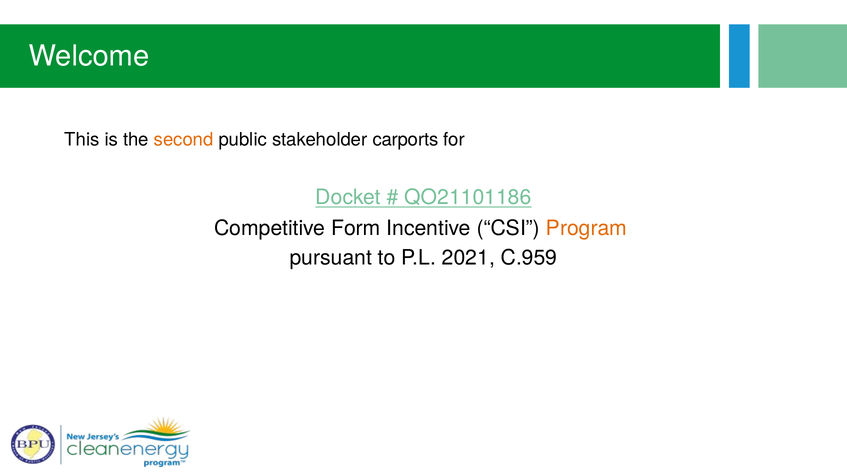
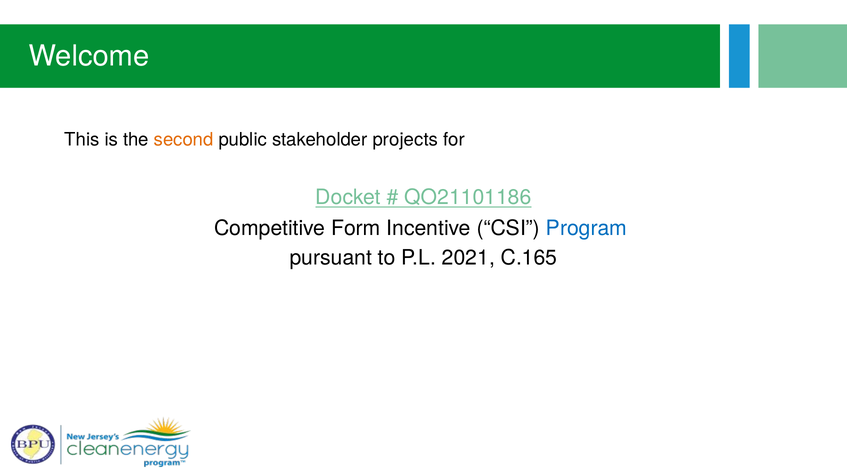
carports: carports -> projects
Program colour: orange -> blue
C.959: C.959 -> C.165
